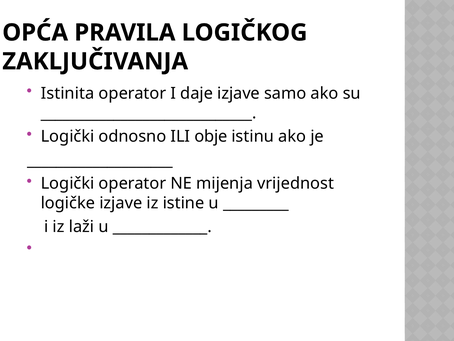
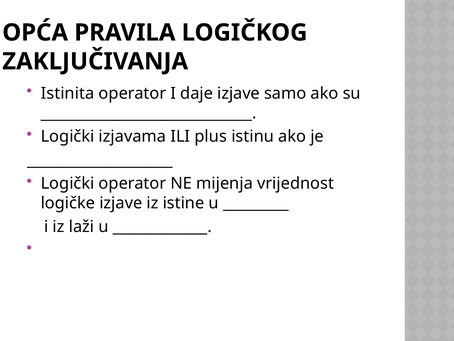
odnosno: odnosno -> izjavama
obje: obje -> plus
